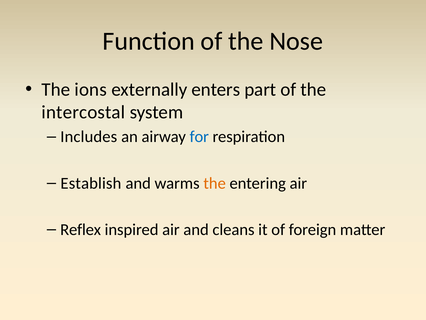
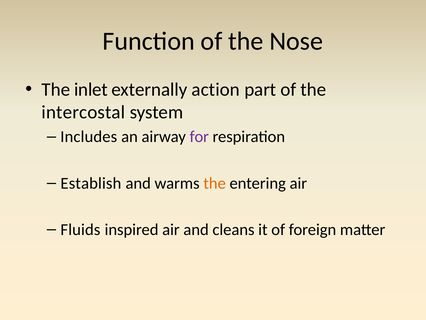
ions: ions -> inlet
enters: enters -> action
for colour: blue -> purple
Reflex: Reflex -> Fluids
